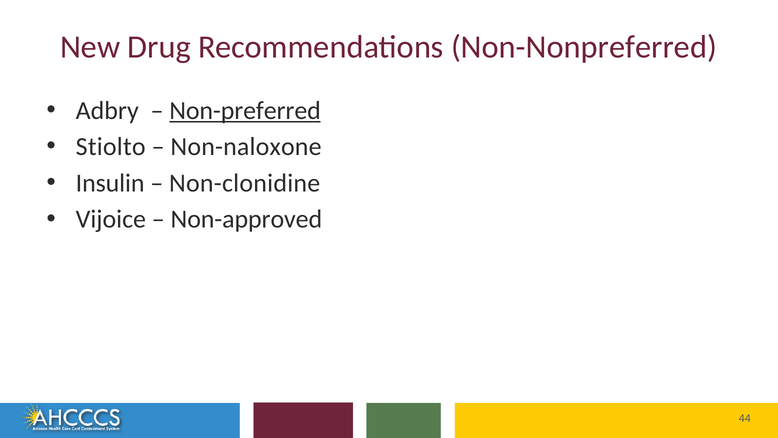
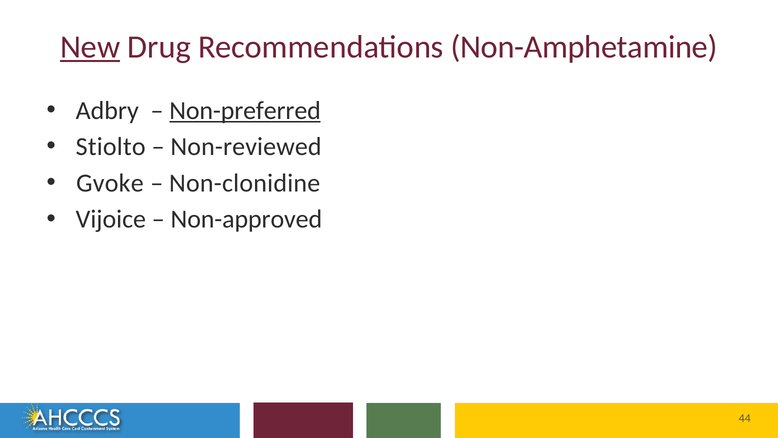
New underline: none -> present
Non-Nonpreferred: Non-Nonpreferred -> Non-Amphetamine
Non-naloxone: Non-naloxone -> Non-reviewed
Insulin: Insulin -> Gvoke
